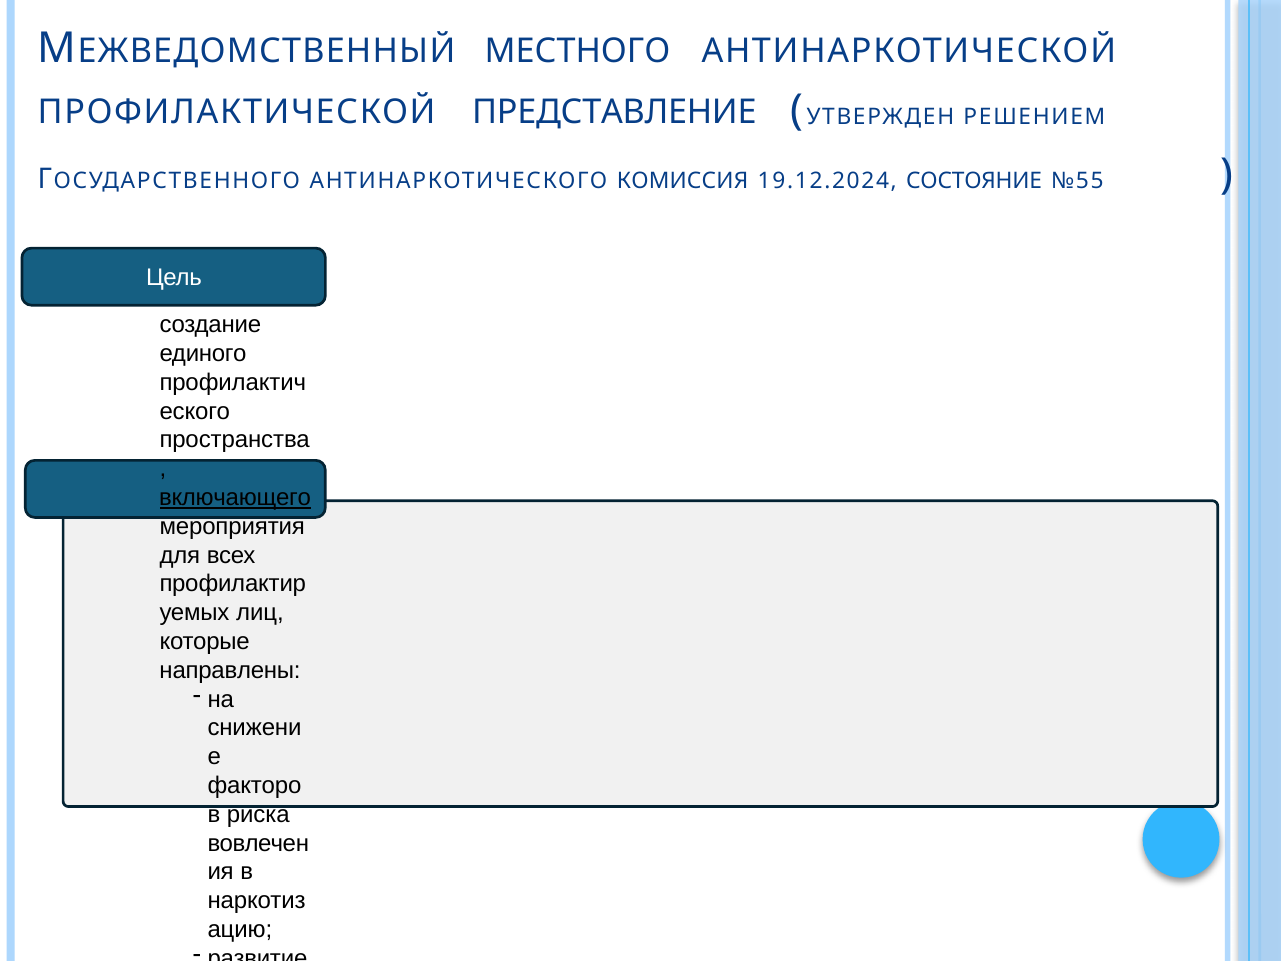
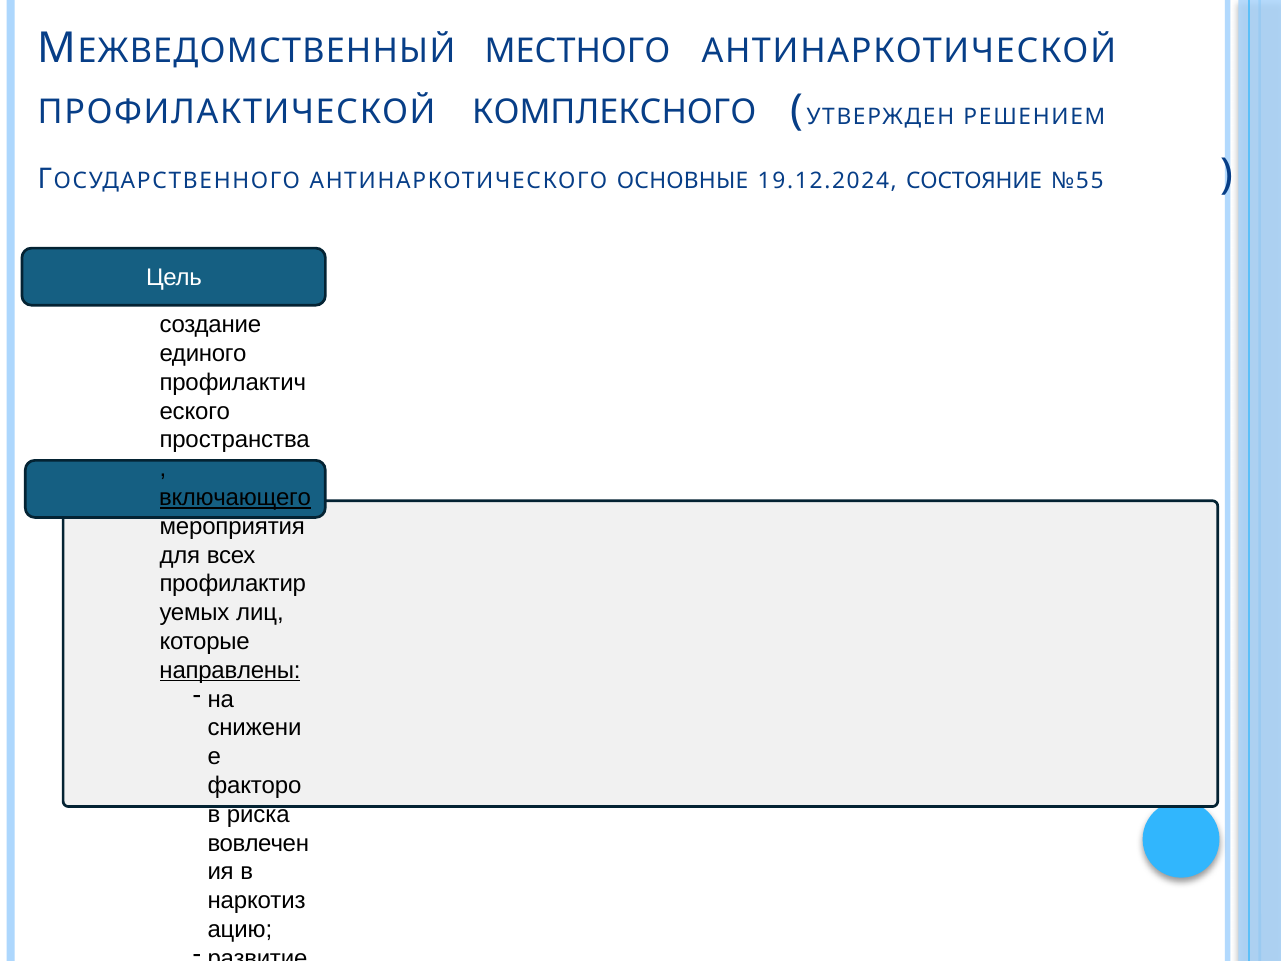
ПРЕДСТАВЛЕНИЕ: ПРЕДСТАВЛЕНИЕ -> КОМПЛЕКСНОГО
КОМИССИЯ: КОМИССИЯ -> ОСНОВНЫЕ
направлены underline: none -> present
